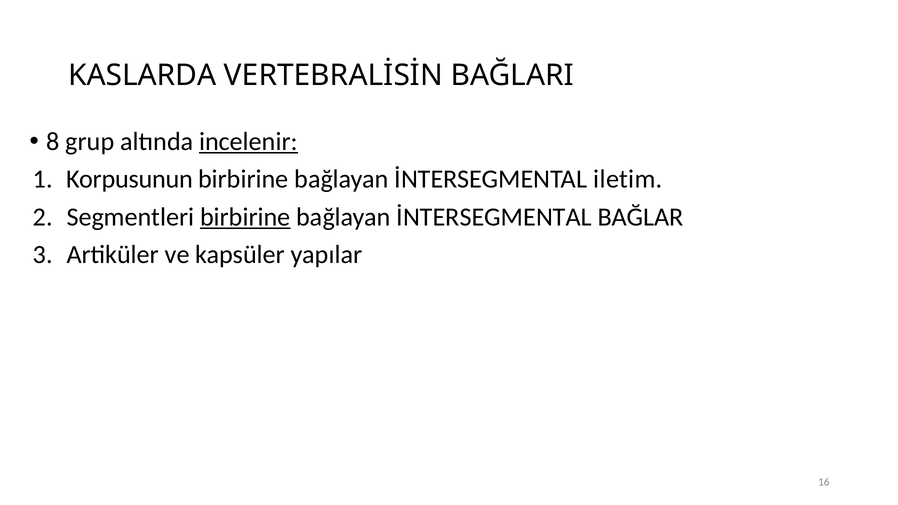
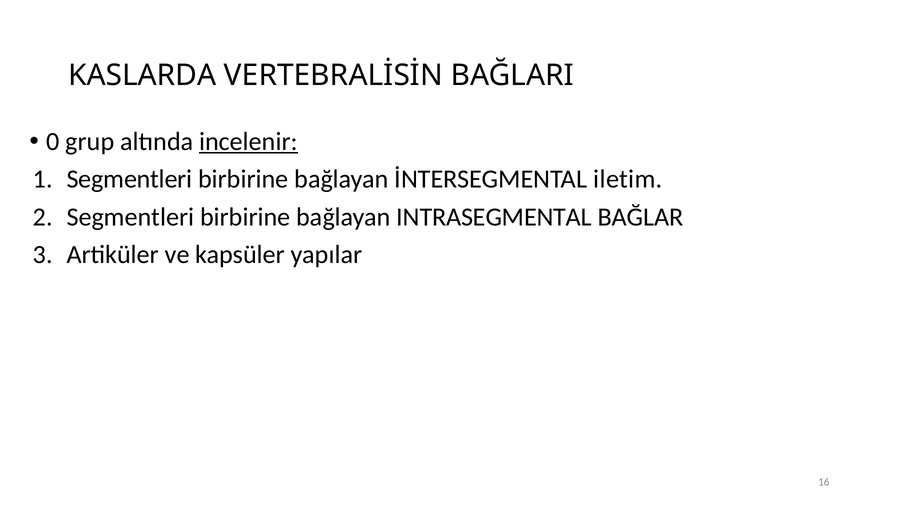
8: 8 -> 0
Korpusunun at (130, 179): Korpusunun -> Segmentleri
birbirine at (245, 217) underline: present -> none
İNTERSEGMENTAL at (494, 217): İNTERSEGMENTAL -> INTRASEGMENTAL
